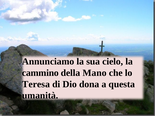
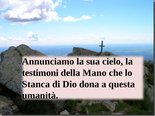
cammino: cammino -> testimoni
Teresa: Teresa -> Stanca
